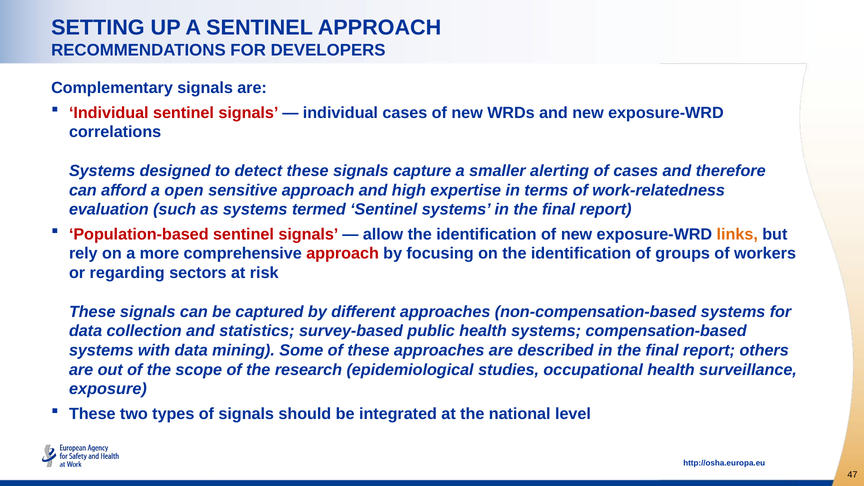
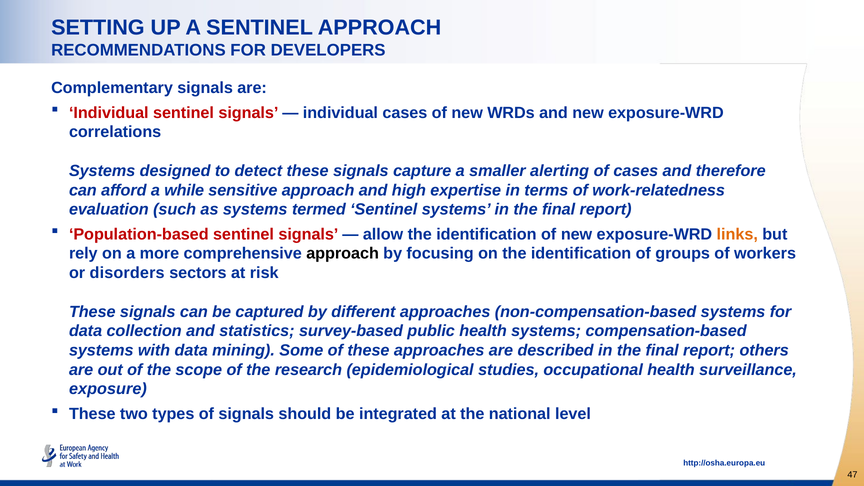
open: open -> while
approach at (343, 254) colour: red -> black
regarding: regarding -> disorders
